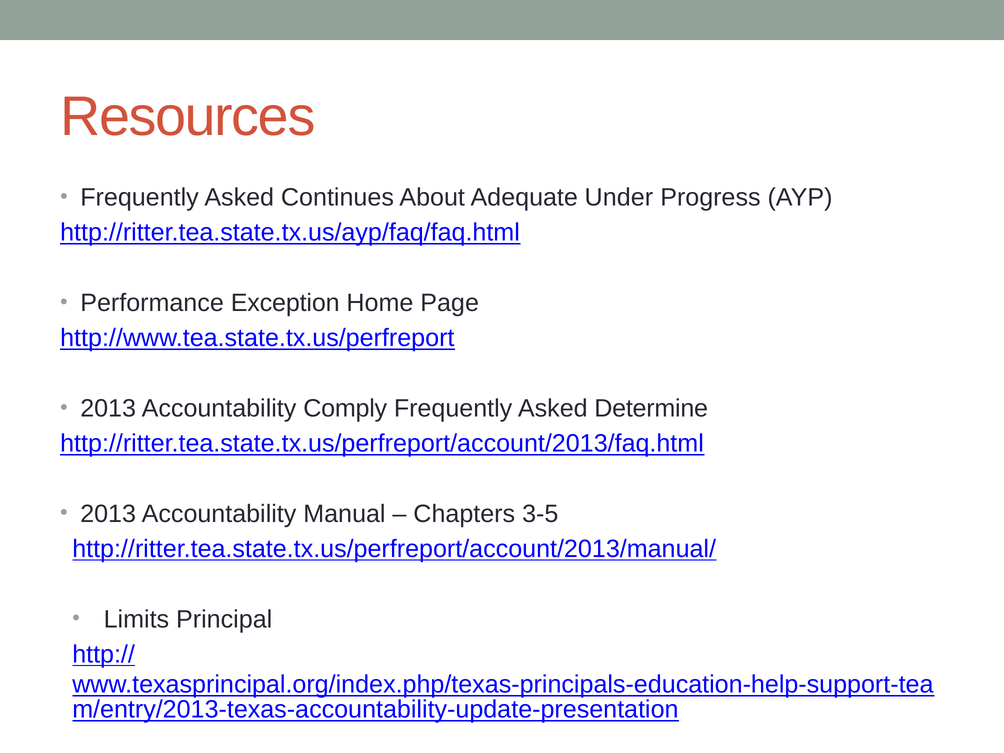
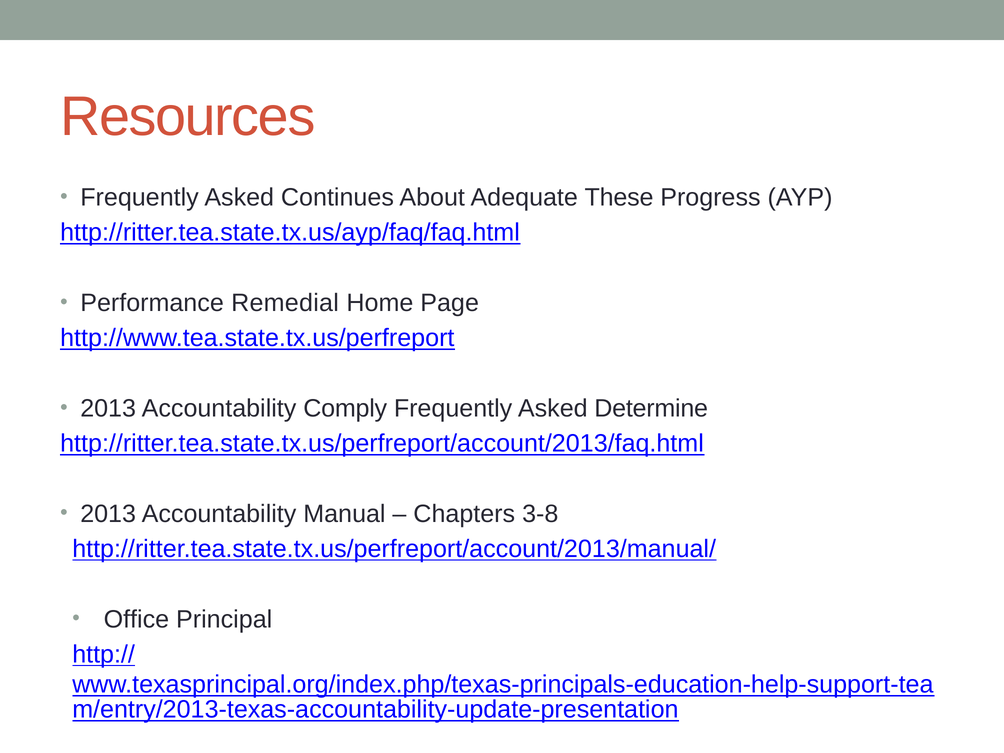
Under: Under -> These
Exception: Exception -> Remedial
3-5: 3-5 -> 3-8
Limits: Limits -> Office
